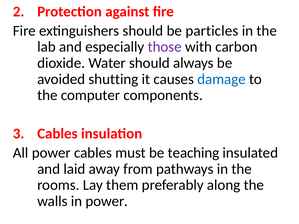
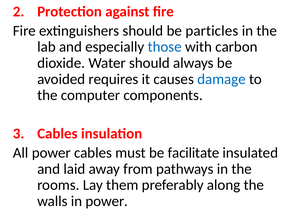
those colour: purple -> blue
shutting: shutting -> requires
teaching: teaching -> facilitate
